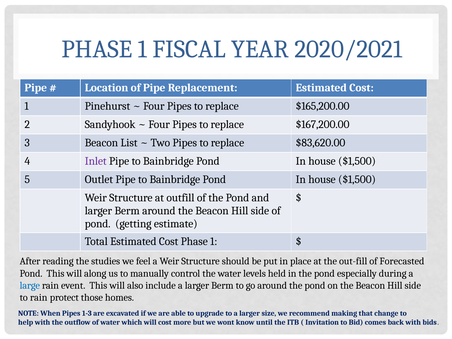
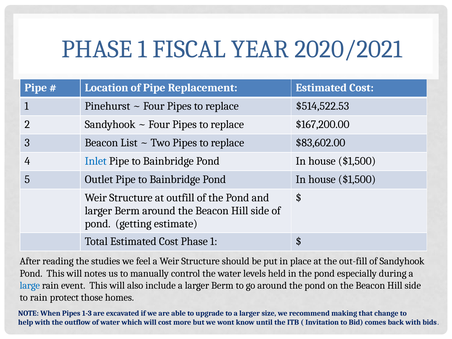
$165,200.00: $165,200.00 -> $514,522.53
$83,620.00: $83,620.00 -> $83,602.00
Inlet colour: purple -> blue
of Forecasted: Forecasted -> Sandyhook
along: along -> notes
